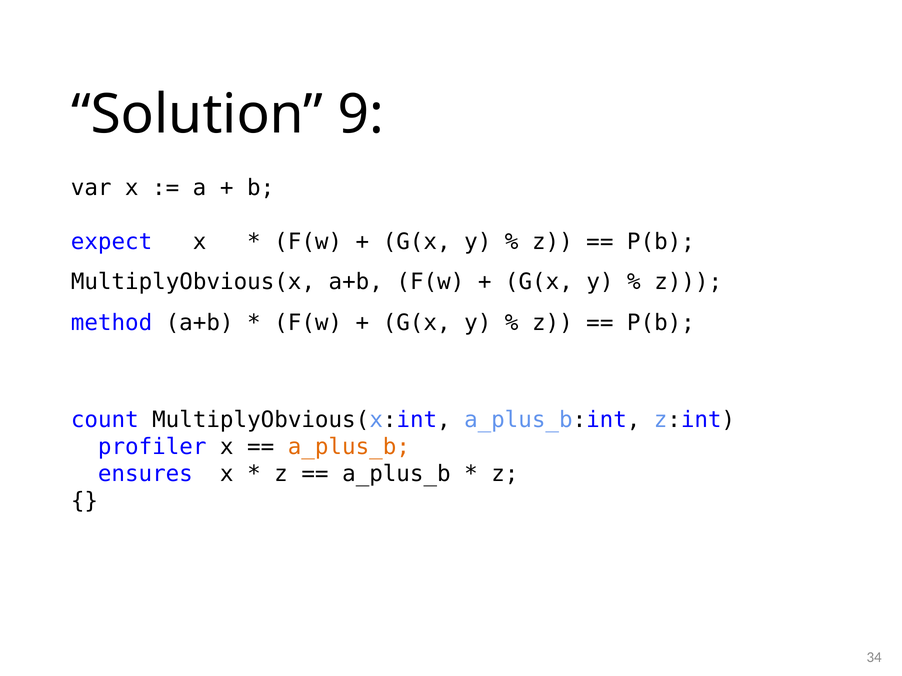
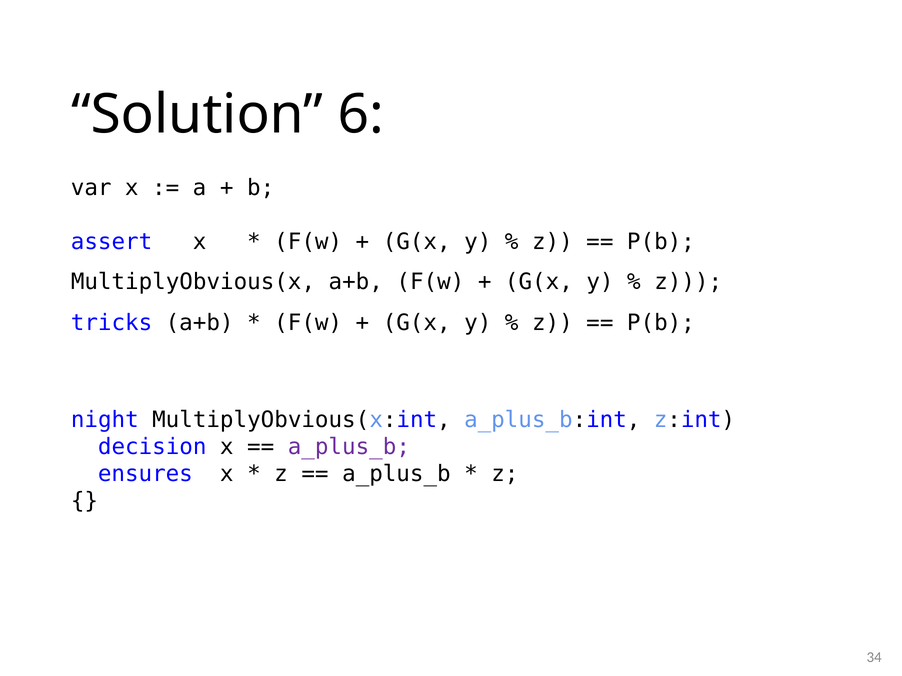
9: 9 -> 6
expect: expect -> assert
method: method -> tricks
count: count -> night
profiler: profiler -> decision
a_plus_b at (349, 447) colour: orange -> purple
